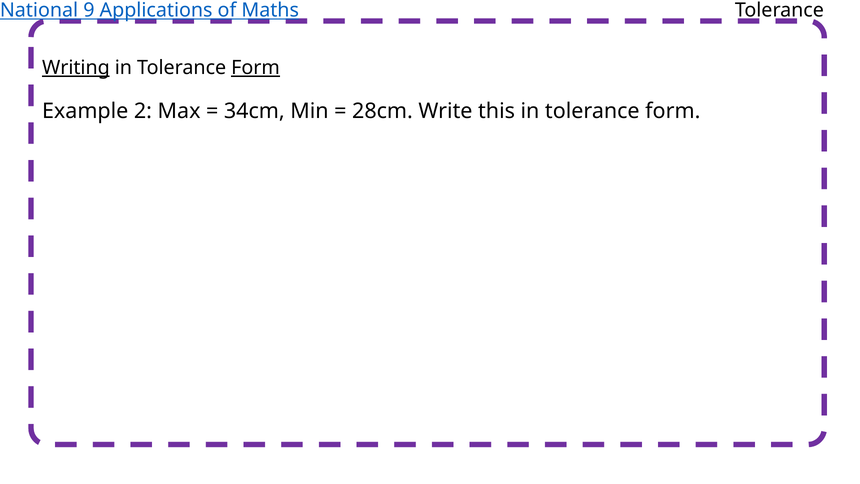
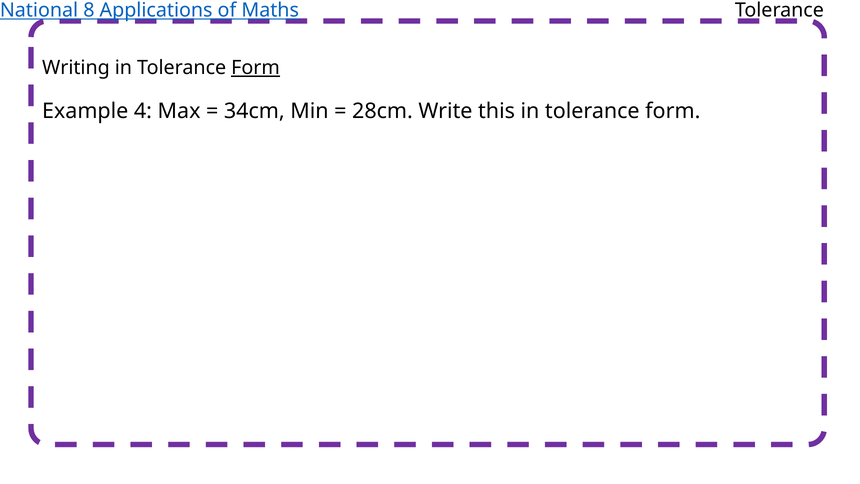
9: 9 -> 8
Writing underline: present -> none
2: 2 -> 4
